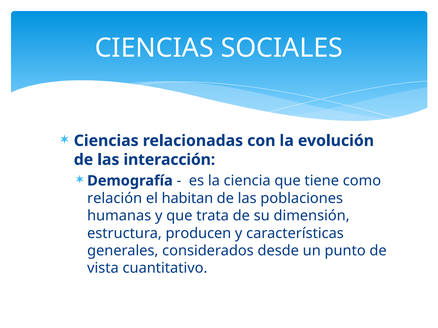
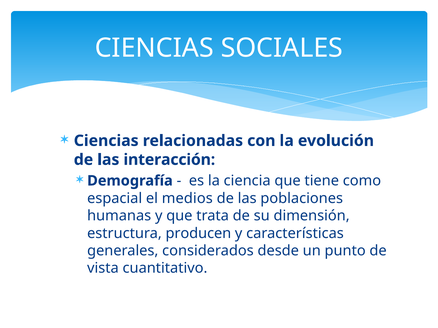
relación: relación -> espacial
habitan: habitan -> medios
